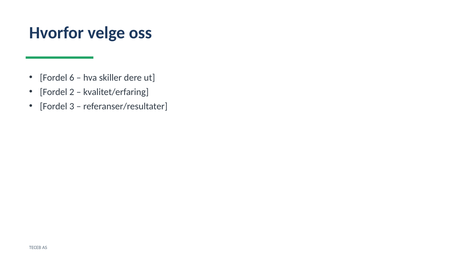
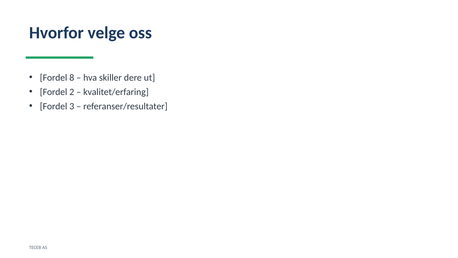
6: 6 -> 8
